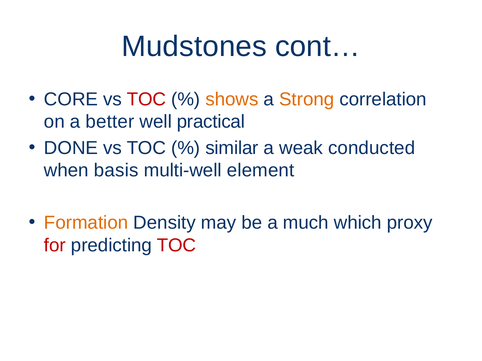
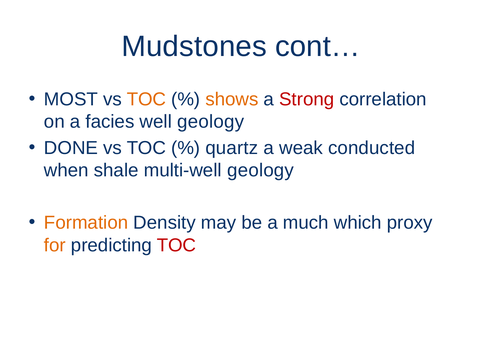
CORE: CORE -> MOST
TOC at (146, 99) colour: red -> orange
Strong colour: orange -> red
better: better -> facies
well practical: practical -> geology
similar: similar -> quartz
basis: basis -> shale
multi-well element: element -> geology
for colour: red -> orange
